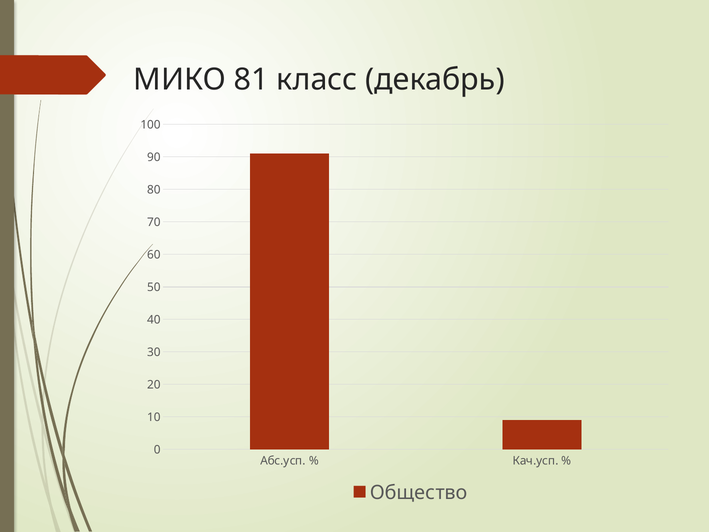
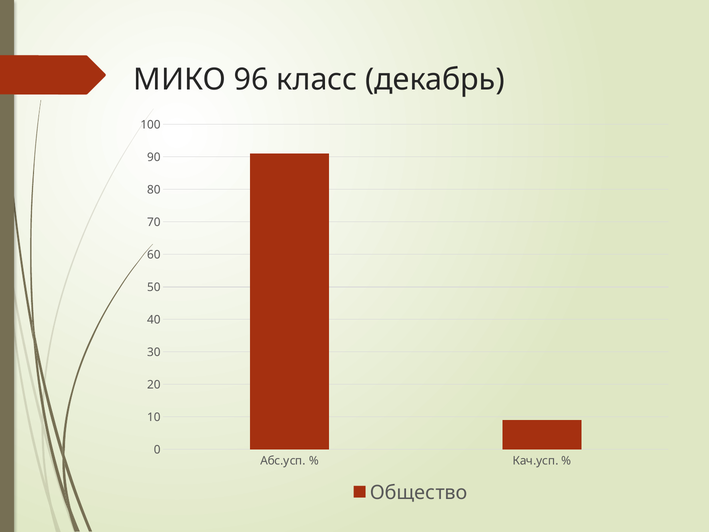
81: 81 -> 96
